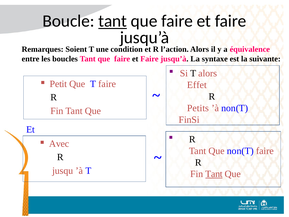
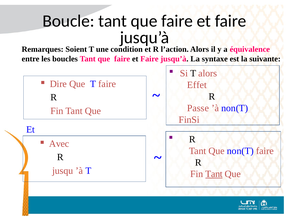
tant at (113, 21) underline: present -> none
Petit: Petit -> Dire
Petits: Petits -> Passe
